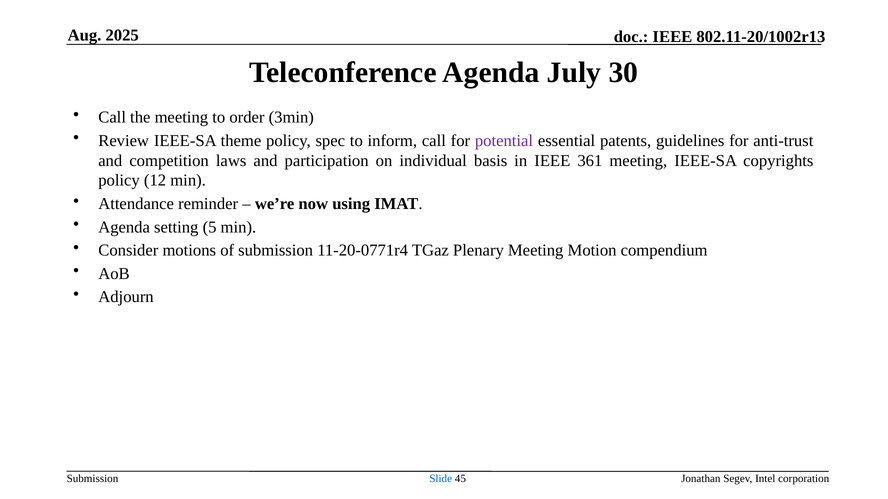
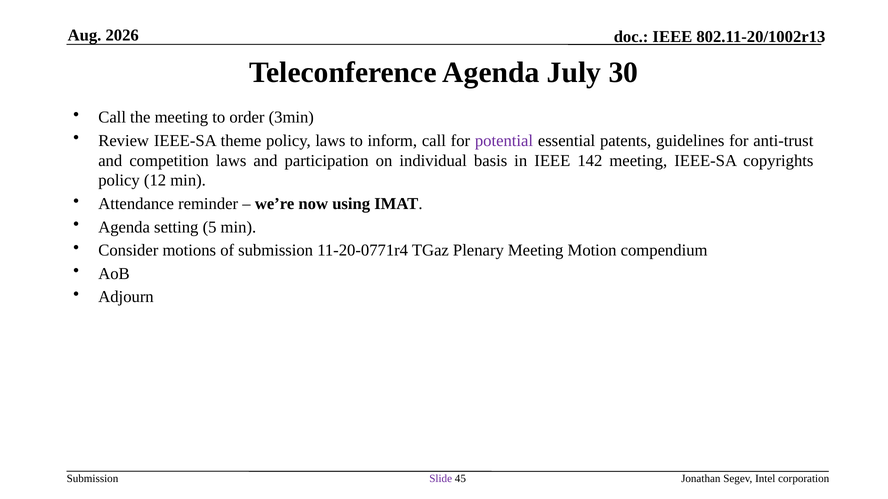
2025: 2025 -> 2026
policy spec: spec -> laws
361: 361 -> 142
Slide colour: blue -> purple
